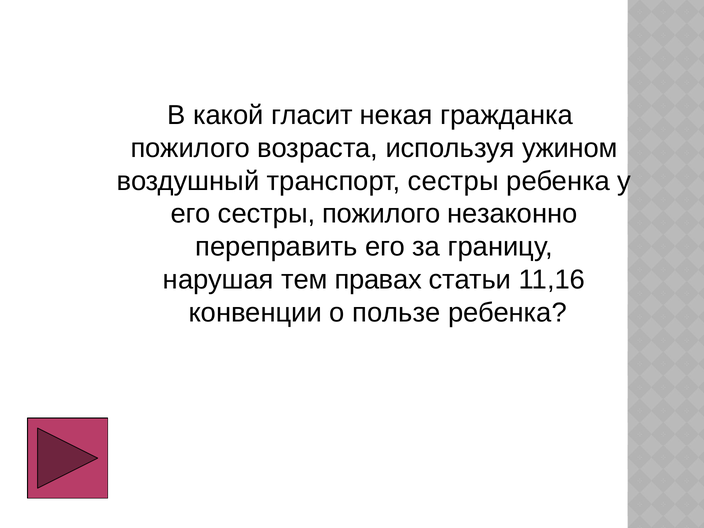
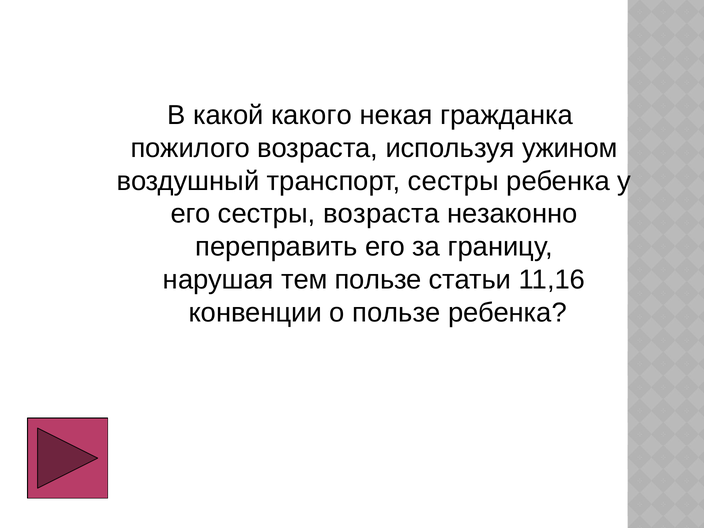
гласит: гласит -> какого
сестры пожилого: пожилого -> возраста
тем правах: правах -> пользе
